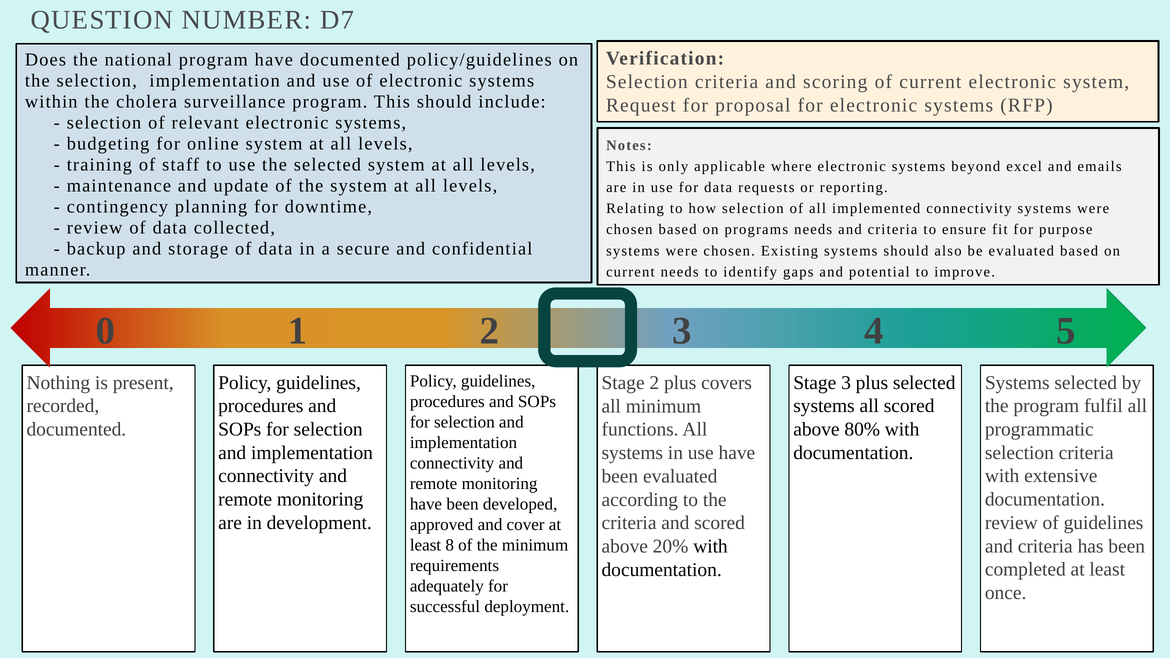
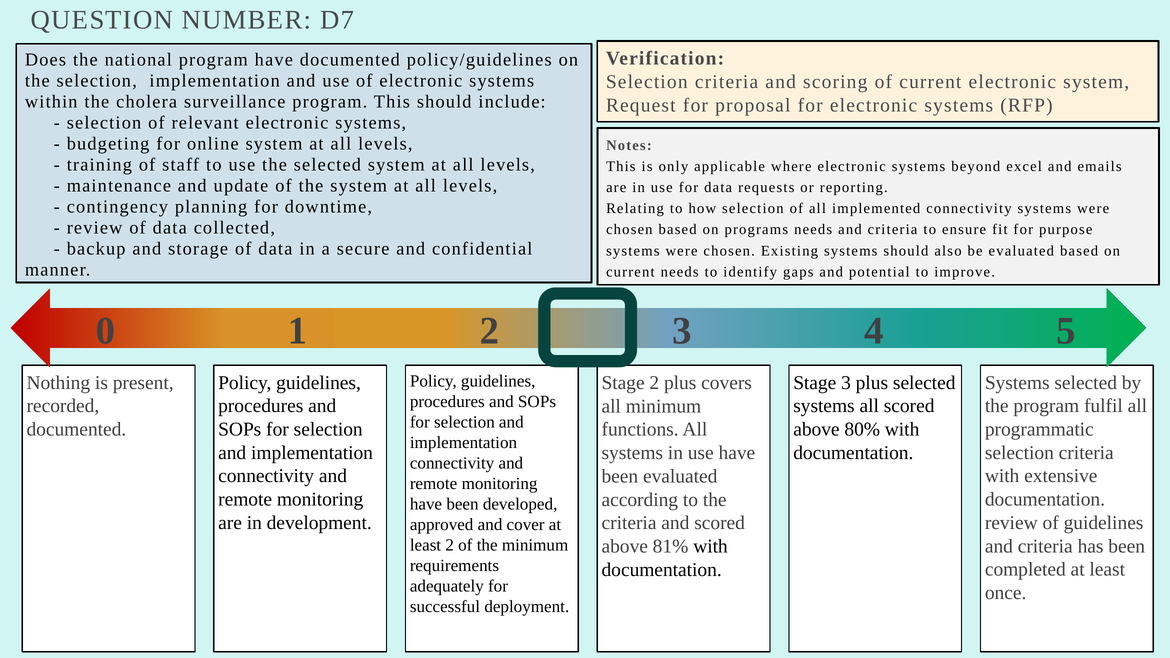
least 8: 8 -> 2
20%: 20% -> 81%
